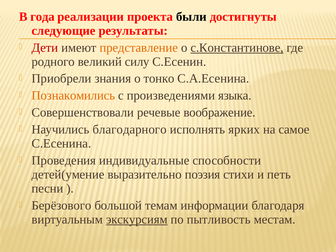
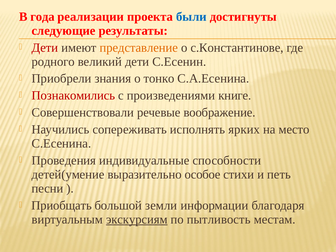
были colour: black -> blue
с.Константинове underline: present -> none
великий силу: силу -> дети
Познакомились colour: orange -> red
языка: языка -> книге
благодарного: благодарного -> сопереживать
самое: самое -> место
поэзия: поэзия -> особое
Берёзового: Берёзового -> Приобщать
темам: темам -> земли
